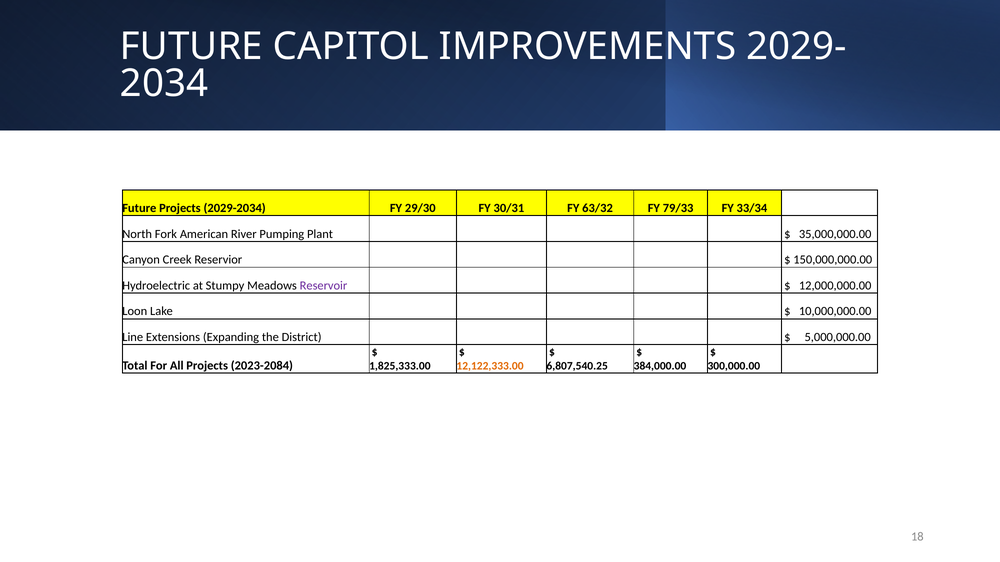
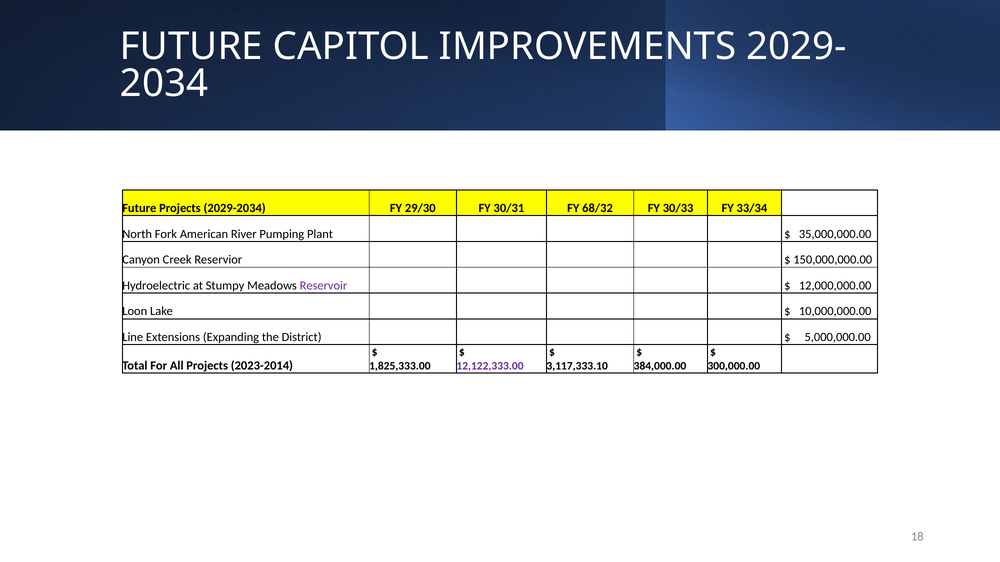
63/32: 63/32 -> 68/32
79/33: 79/33 -> 30/33
2023-2084: 2023-2084 -> 2023-2014
12,122,333.00 colour: orange -> purple
6,807,540.25: 6,807,540.25 -> 3,117,333.10
